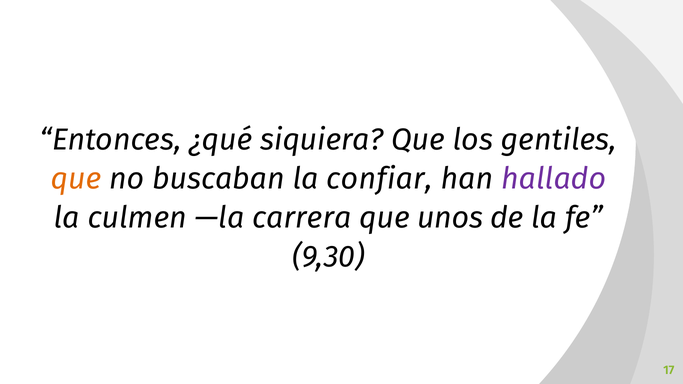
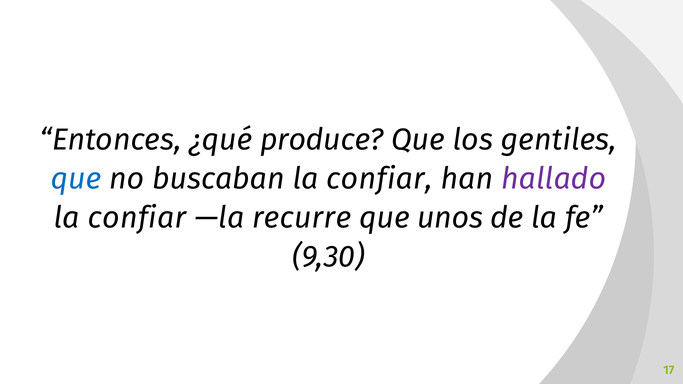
siquiera: siquiera -> produce
que at (76, 179) colour: orange -> blue
culmen at (137, 218): culmen -> confiar
carrera: carrera -> recurre
